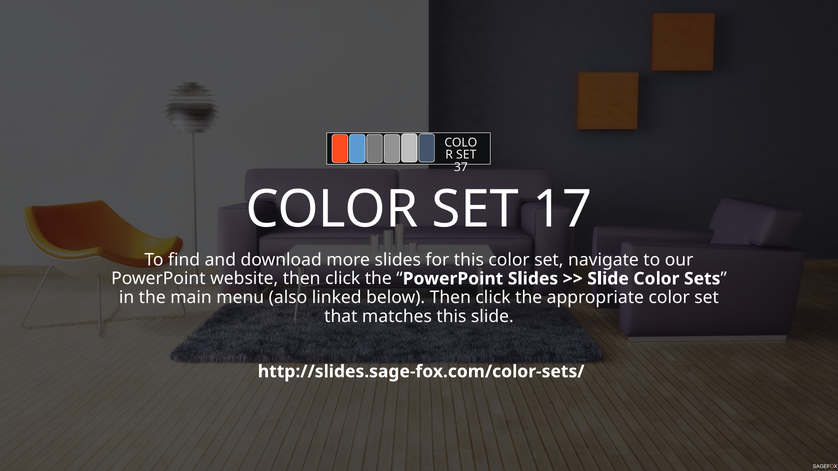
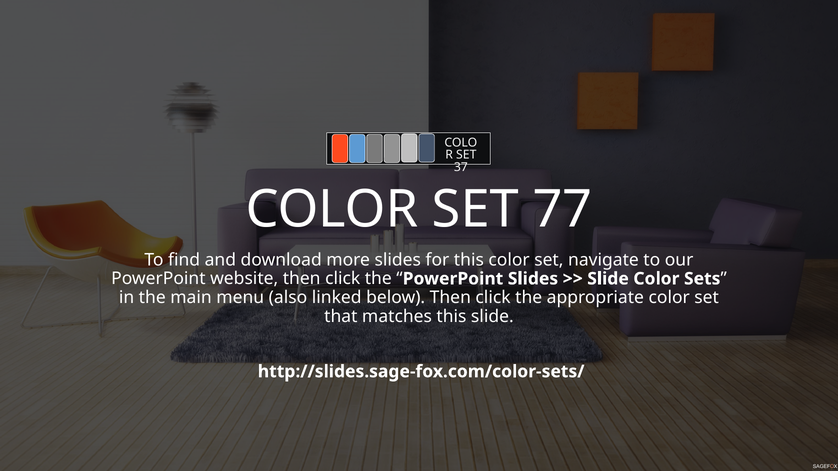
17: 17 -> 77
